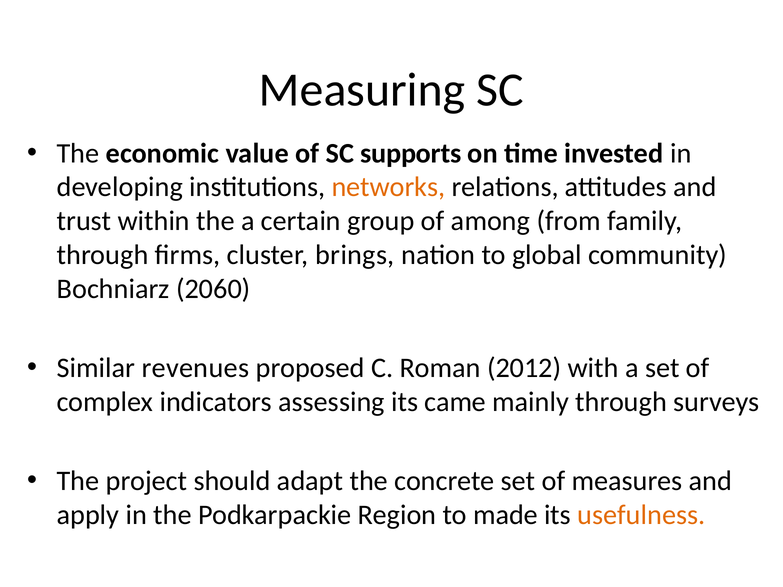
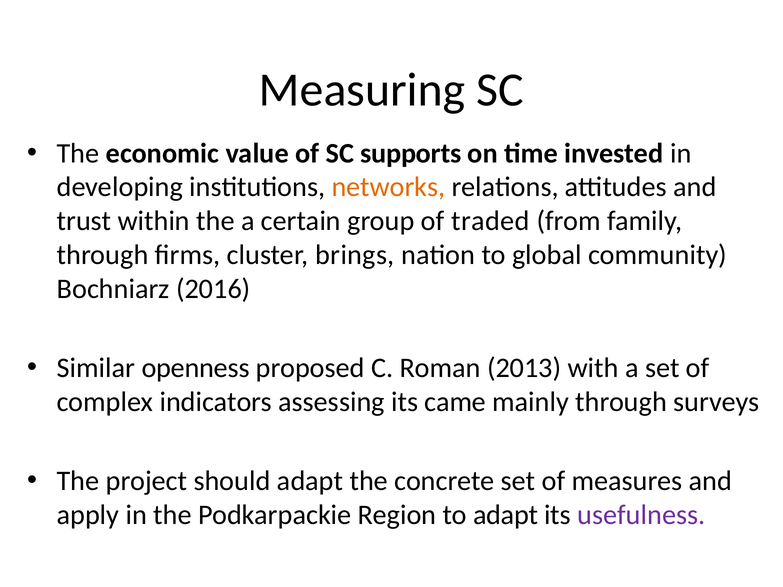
among: among -> traded
2060: 2060 -> 2016
revenues: revenues -> openness
2012: 2012 -> 2013
to made: made -> adapt
usefulness colour: orange -> purple
